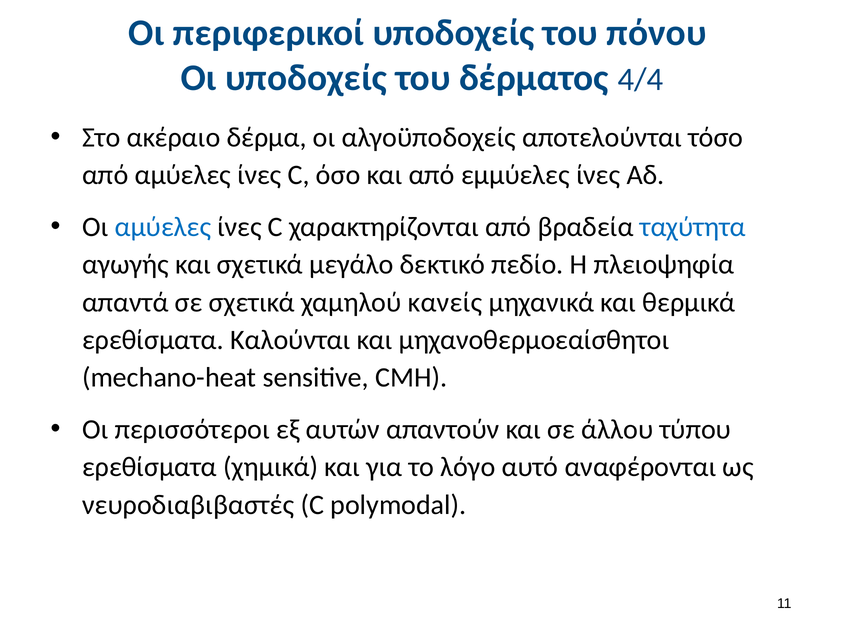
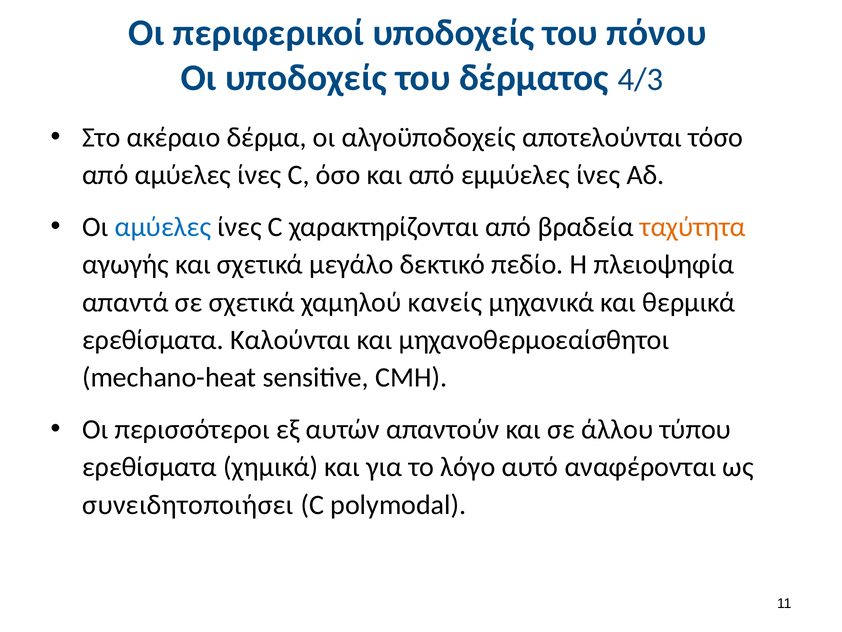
4/4: 4/4 -> 4/3
ταχύτητα colour: blue -> orange
νευροδιαβιβαστές: νευροδιαβιβαστές -> συνειδητοποιήσει
